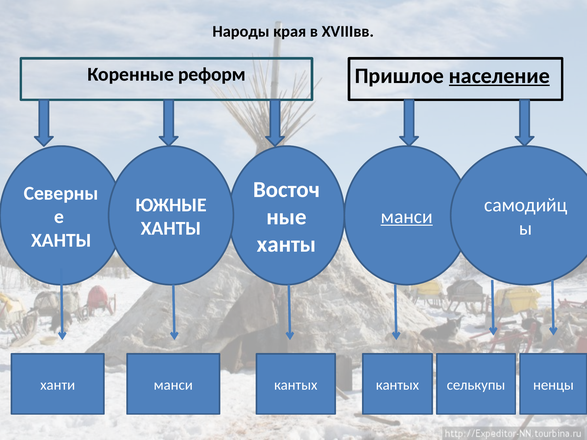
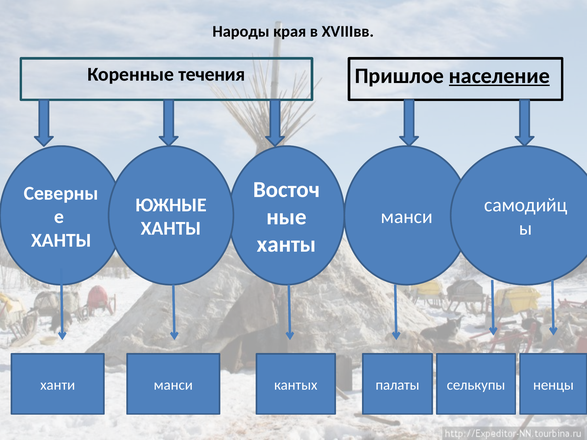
реформ: реформ -> течения
манси at (407, 217) underline: present -> none
кантых кантых: кантых -> палаты
